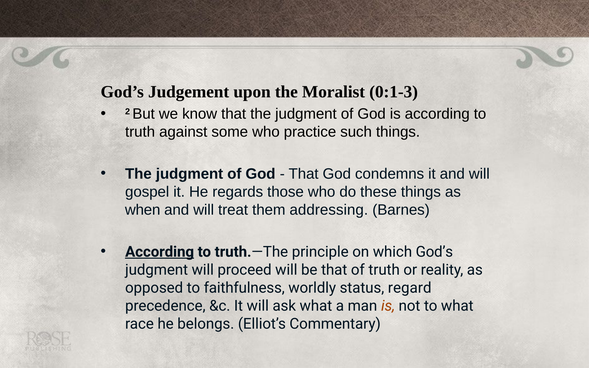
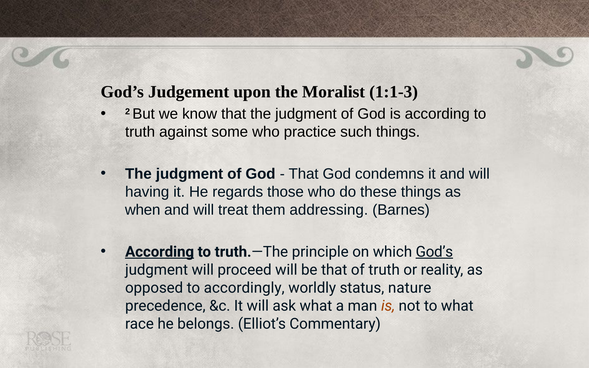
0:1-3: 0:1-3 -> 1:1-3
gospel: gospel -> having
God’s at (434, 252) underline: none -> present
faithfulness: faithfulness -> accordingly
regard: regard -> nature
